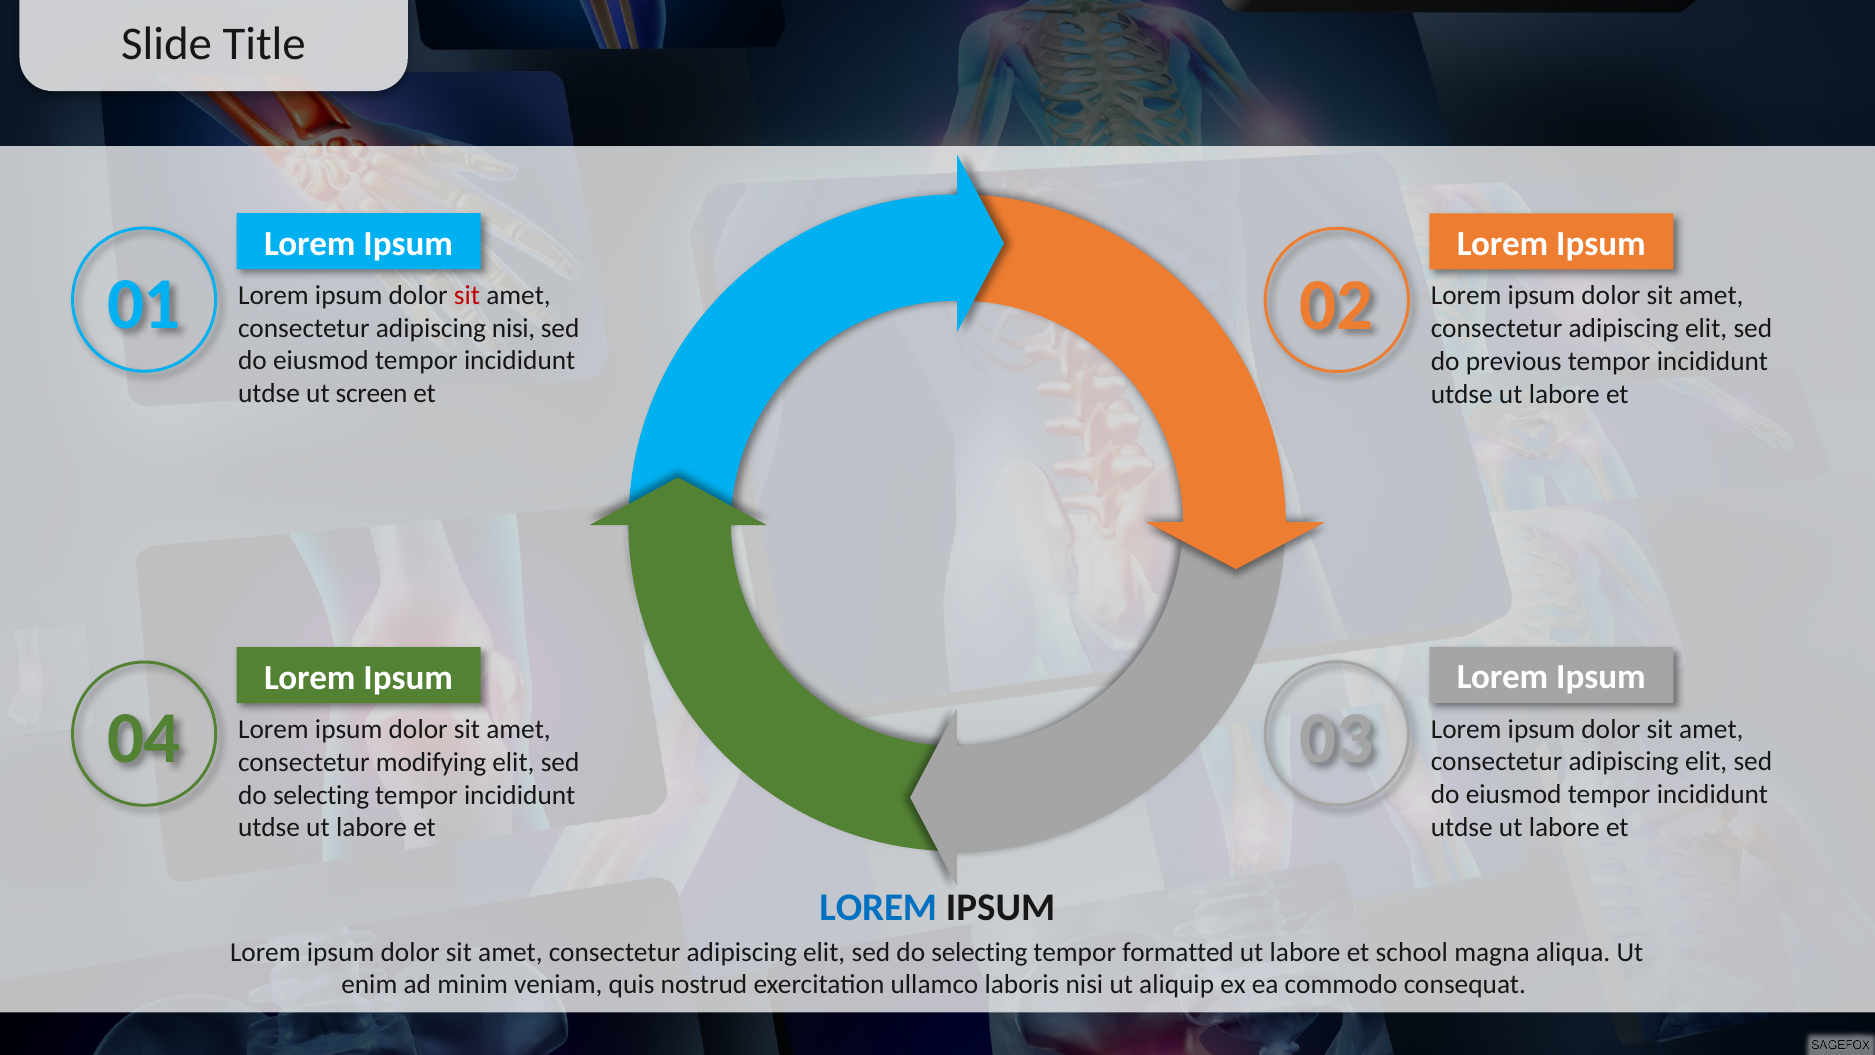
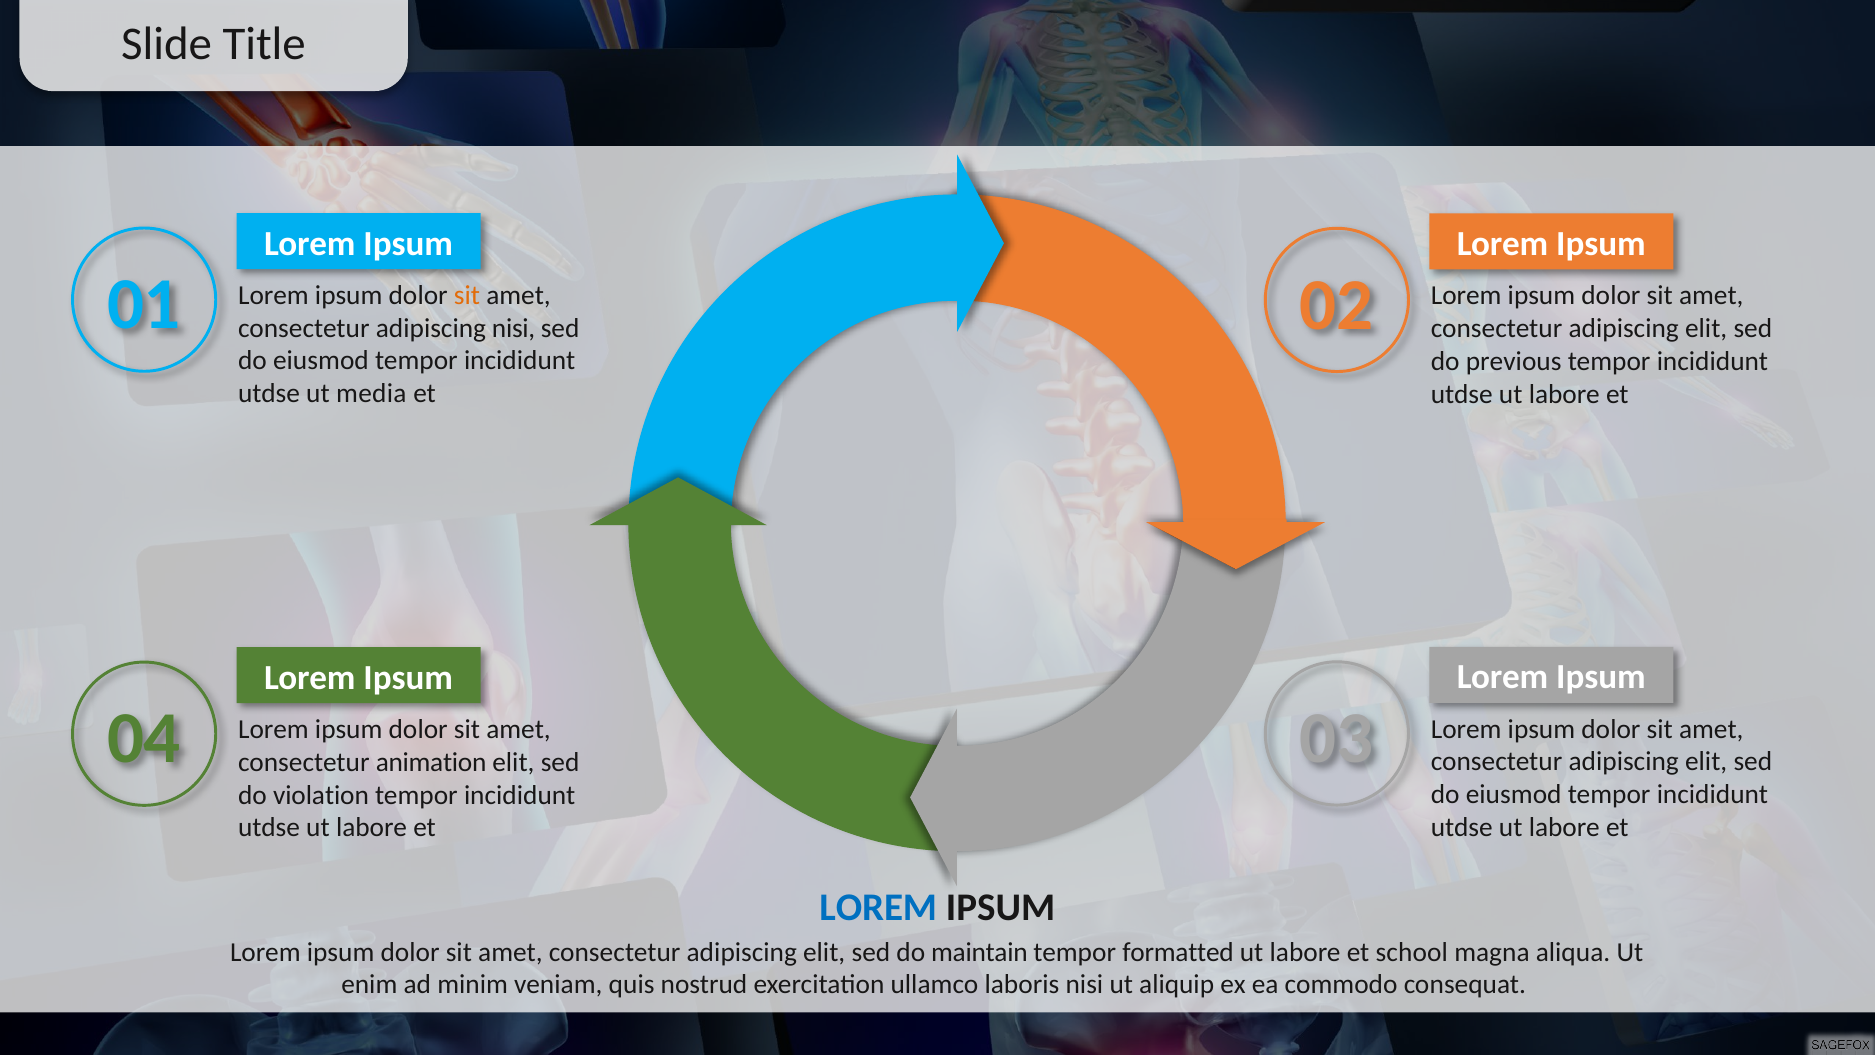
sit at (467, 295) colour: red -> orange
screen: screen -> media
modifying: modifying -> animation
selecting at (321, 795): selecting -> violation
selecting at (979, 952): selecting -> maintain
